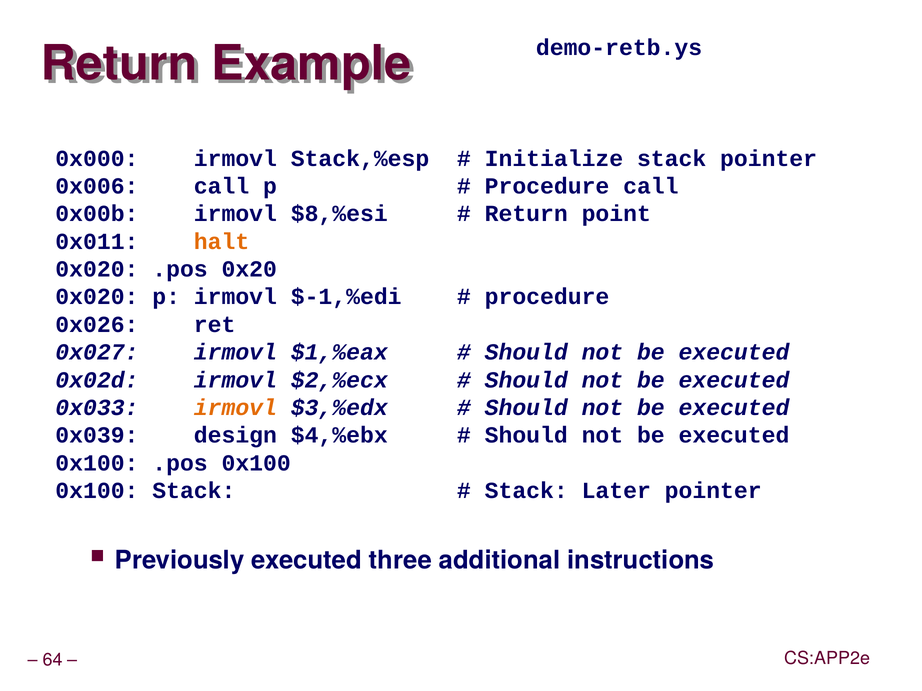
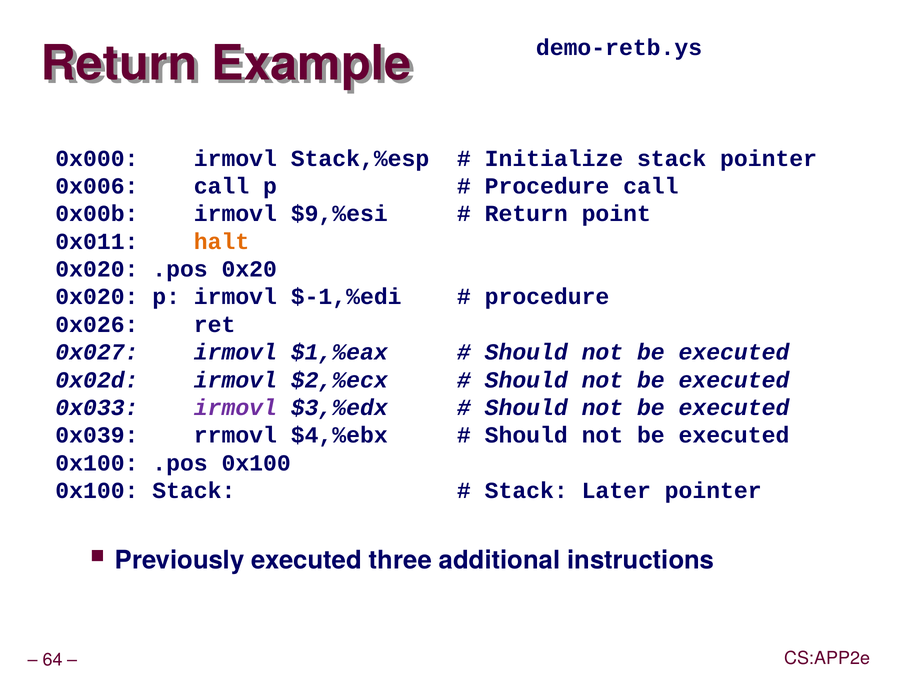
$8,%esi: $8,%esi -> $9,%esi
irmovl at (235, 408) colour: orange -> purple
design: design -> rrmovl
